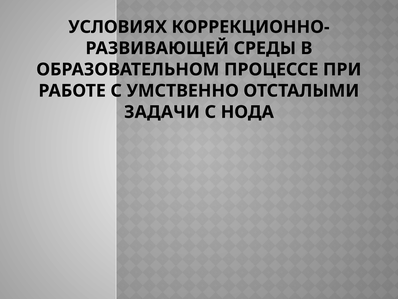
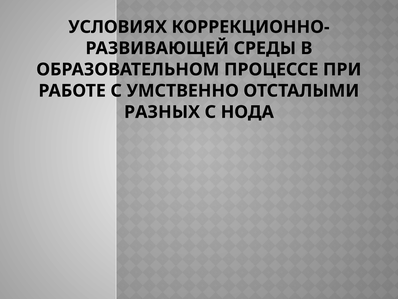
ЗАДАЧИ: ЗАДАЧИ -> РАЗНЫХ
